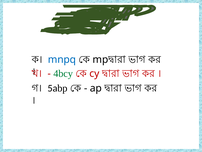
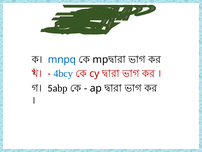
4bcy colour: green -> blue
